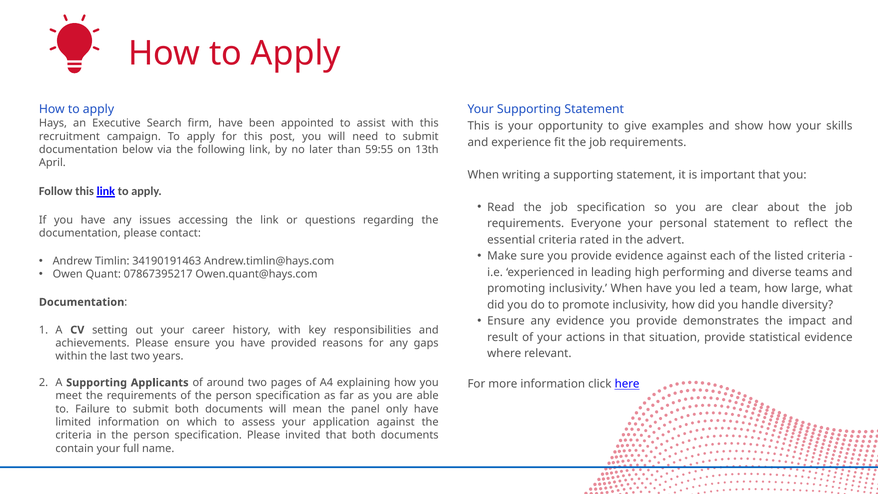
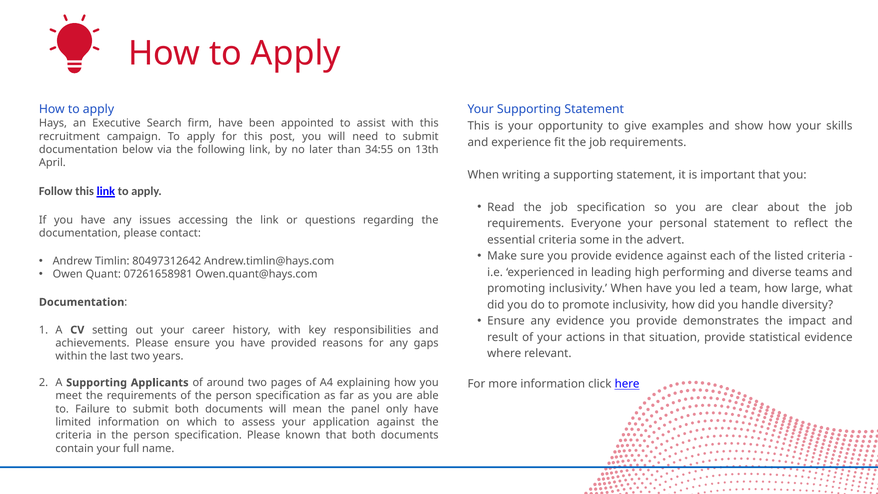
59:55: 59:55 -> 34:55
rated: rated -> some
34190191463: 34190191463 -> 80497312642
07867395217: 07867395217 -> 07261658981
invited: invited -> known
